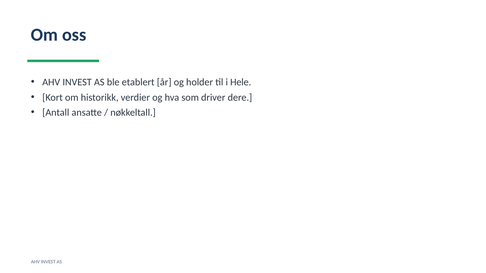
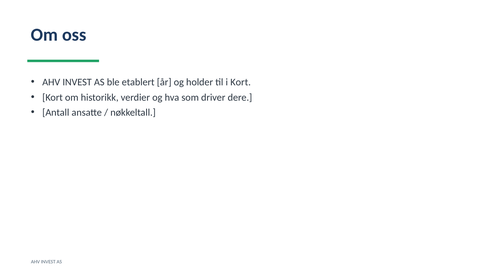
i Hele: Hele -> Kort
